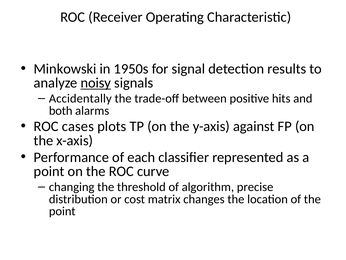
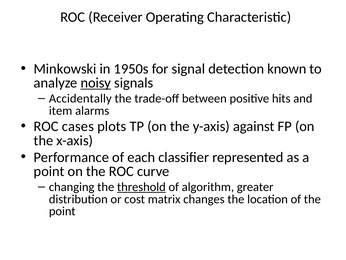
results: results -> known
both: both -> item
threshold underline: none -> present
precise: precise -> greater
